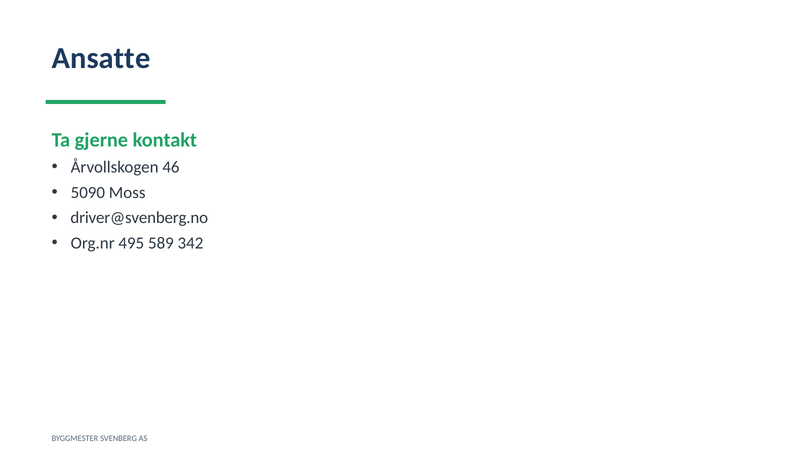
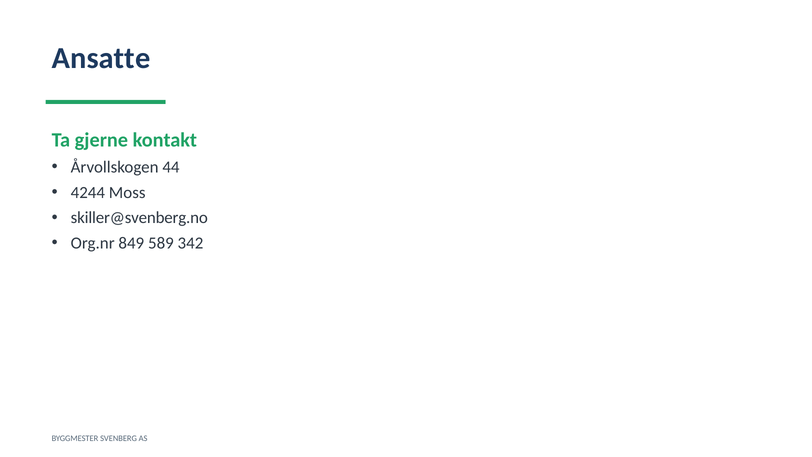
46: 46 -> 44
5090: 5090 -> 4244
driver@svenberg.no: driver@svenberg.no -> skiller@svenberg.no
495: 495 -> 849
